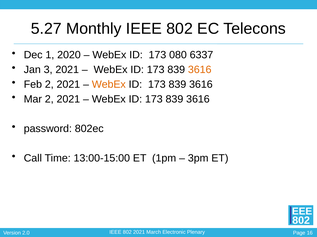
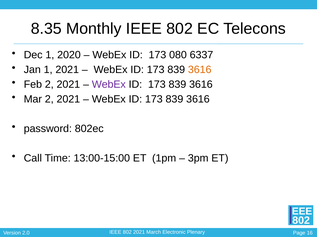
5.27: 5.27 -> 8.35
Jan 3: 3 -> 1
WebEx at (109, 85) colour: orange -> purple
